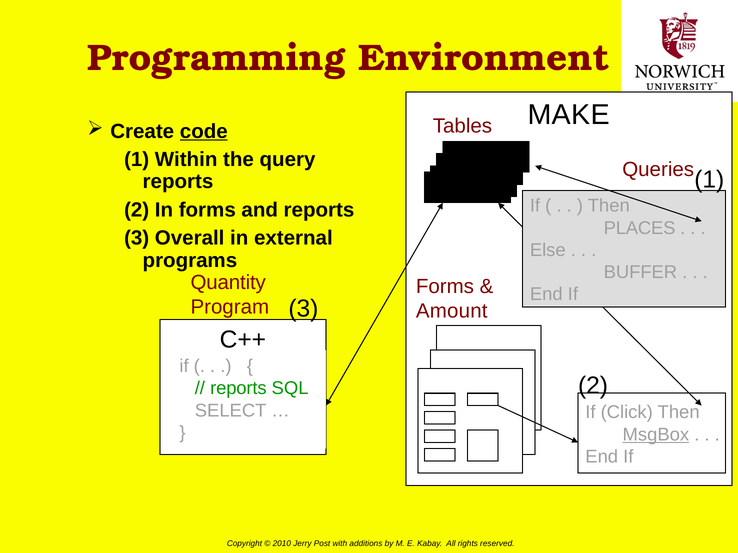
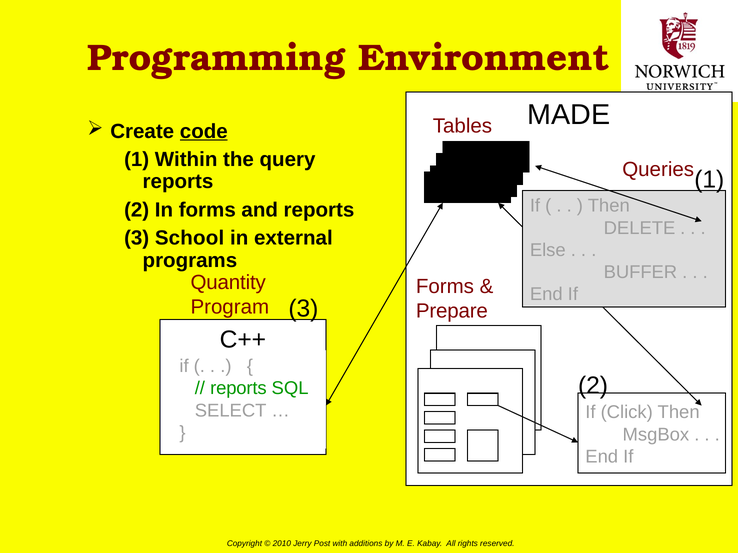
MAKE: MAKE -> MADE
PLACES: PLACES -> DELETE
Overall: Overall -> School
Amount: Amount -> Prepare
MsgBox underline: present -> none
